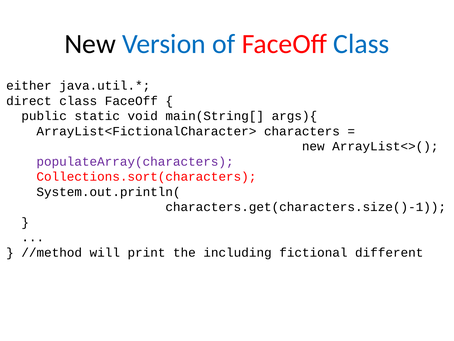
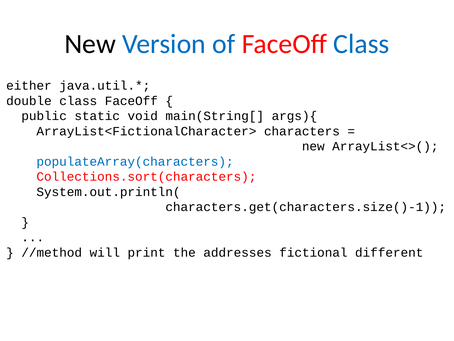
direct: direct -> double
populateArray(characters colour: purple -> blue
including: including -> addresses
